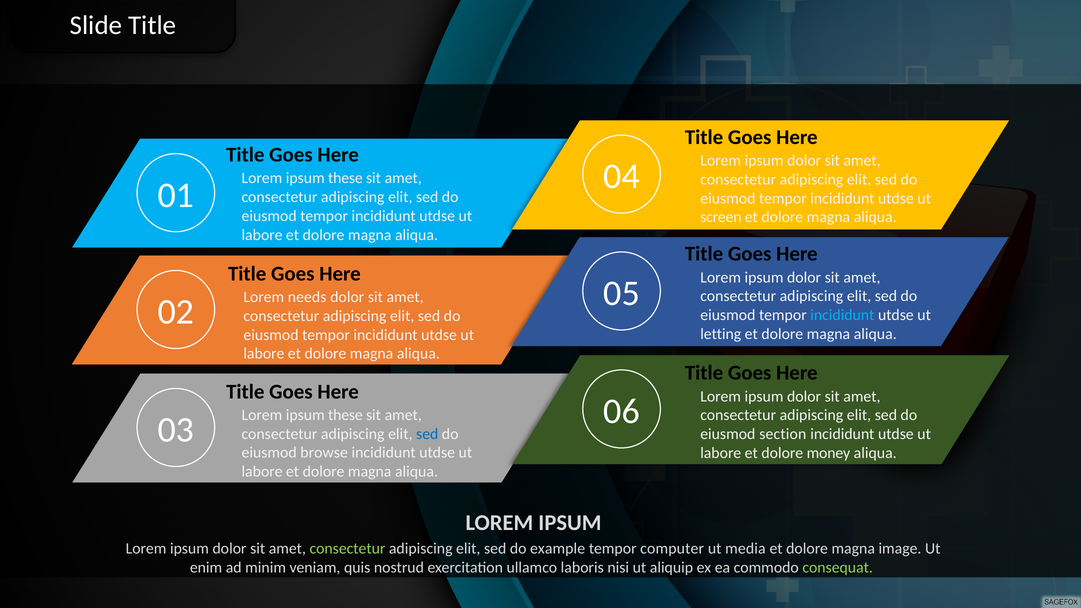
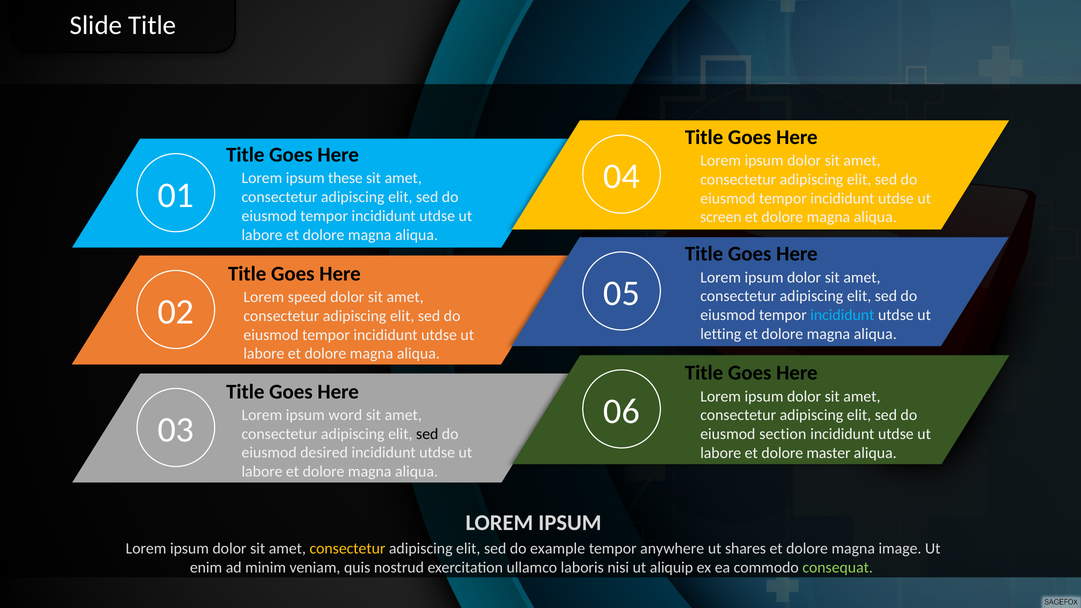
needs: needs -> speed
03 Lorem ipsum these: these -> word
sed at (427, 434) colour: blue -> black
browse: browse -> desired
money: money -> master
consectetur at (347, 549) colour: light green -> yellow
computer: computer -> anywhere
media: media -> shares
